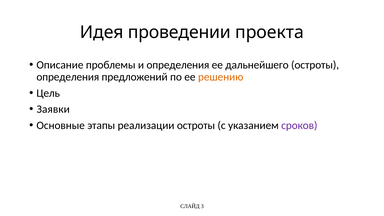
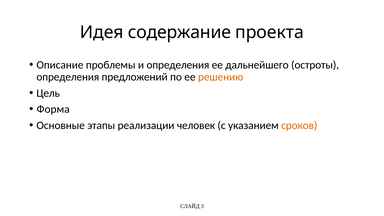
проведении: проведении -> содержание
Заявки: Заявки -> Форма
реализации остроты: остроты -> человек
сроков colour: purple -> orange
